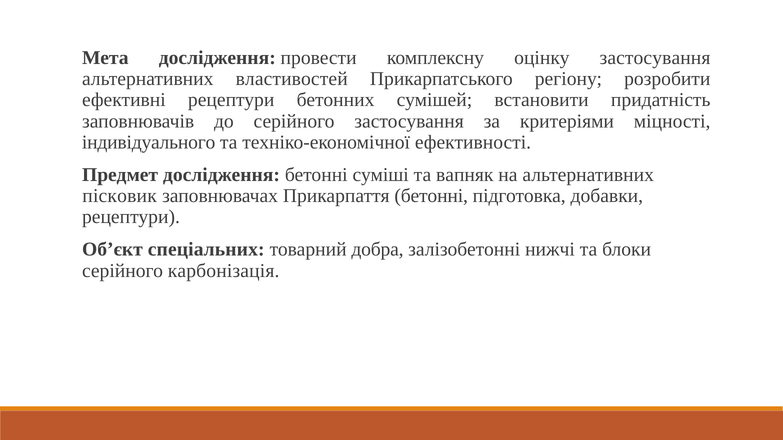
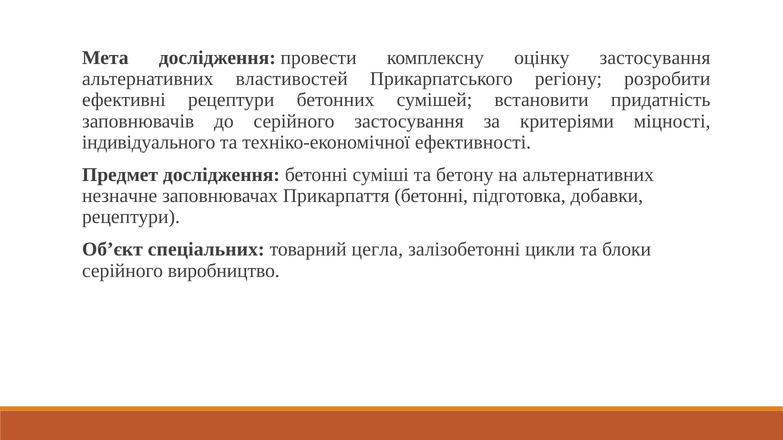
вапняк: вапняк -> бетону
пісковик: пісковик -> незначне
добра: добра -> цегла
нижчі: нижчі -> цикли
карбонізація: карбонізація -> виробництво
